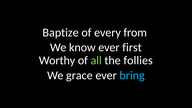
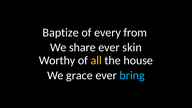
know: know -> share
first: first -> skin
all colour: light green -> yellow
follies: follies -> house
